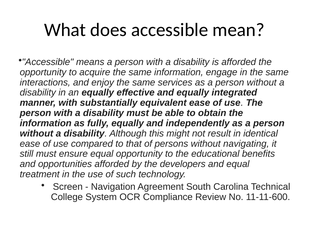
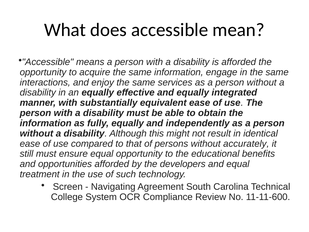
navigating: navigating -> accurately
Navigation: Navigation -> Navigating
